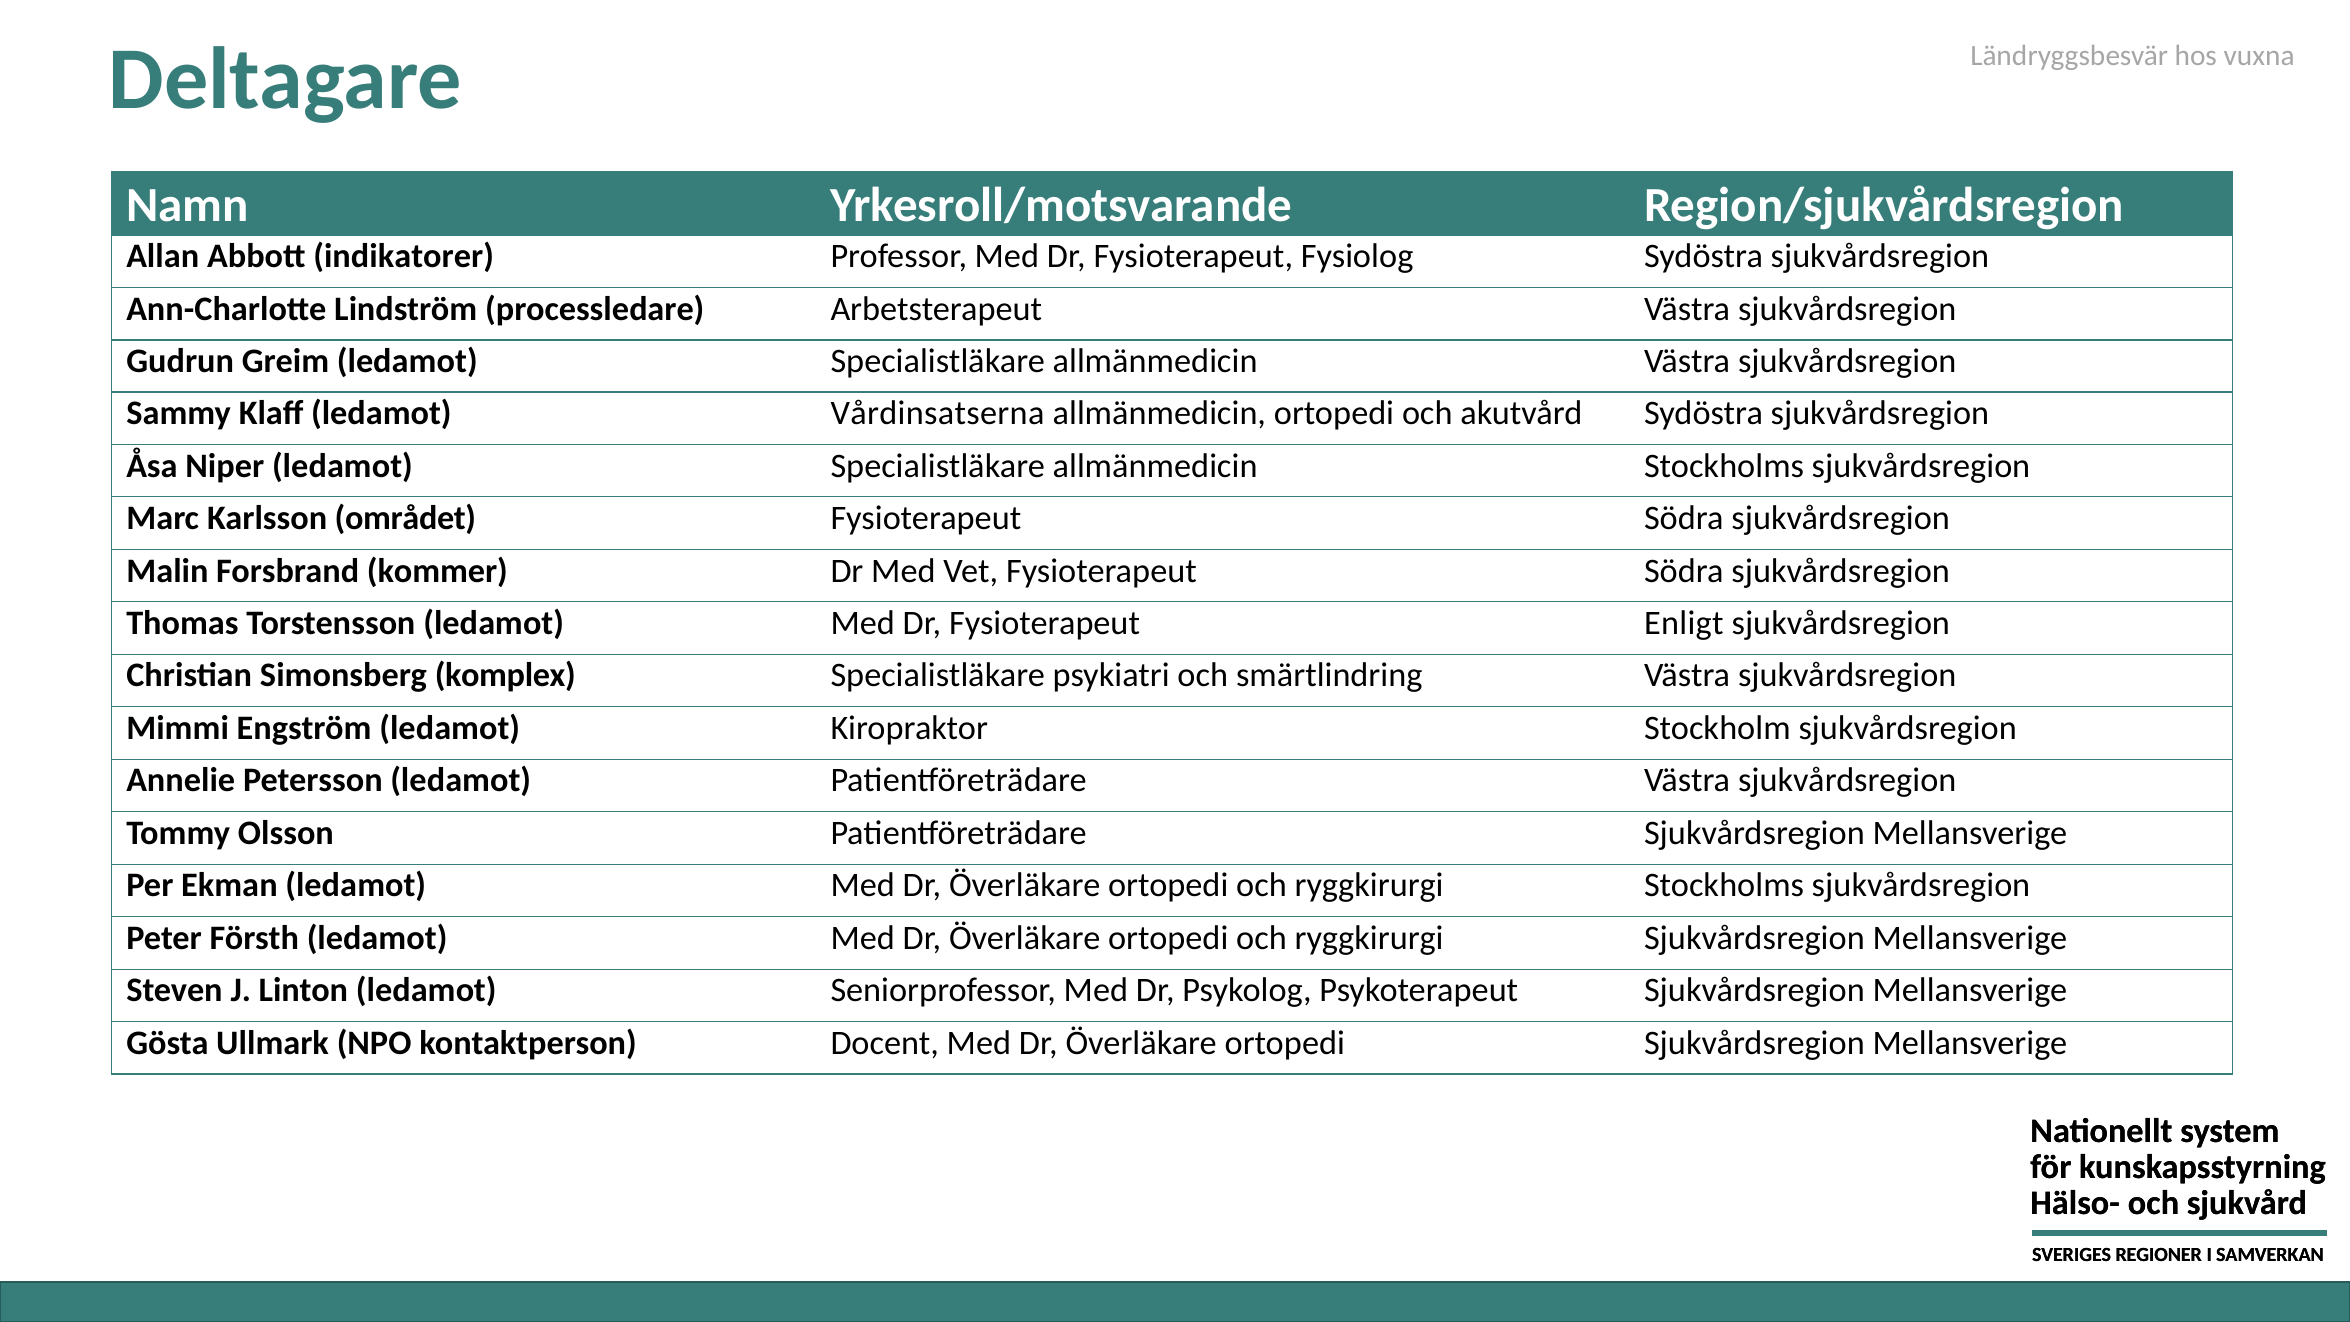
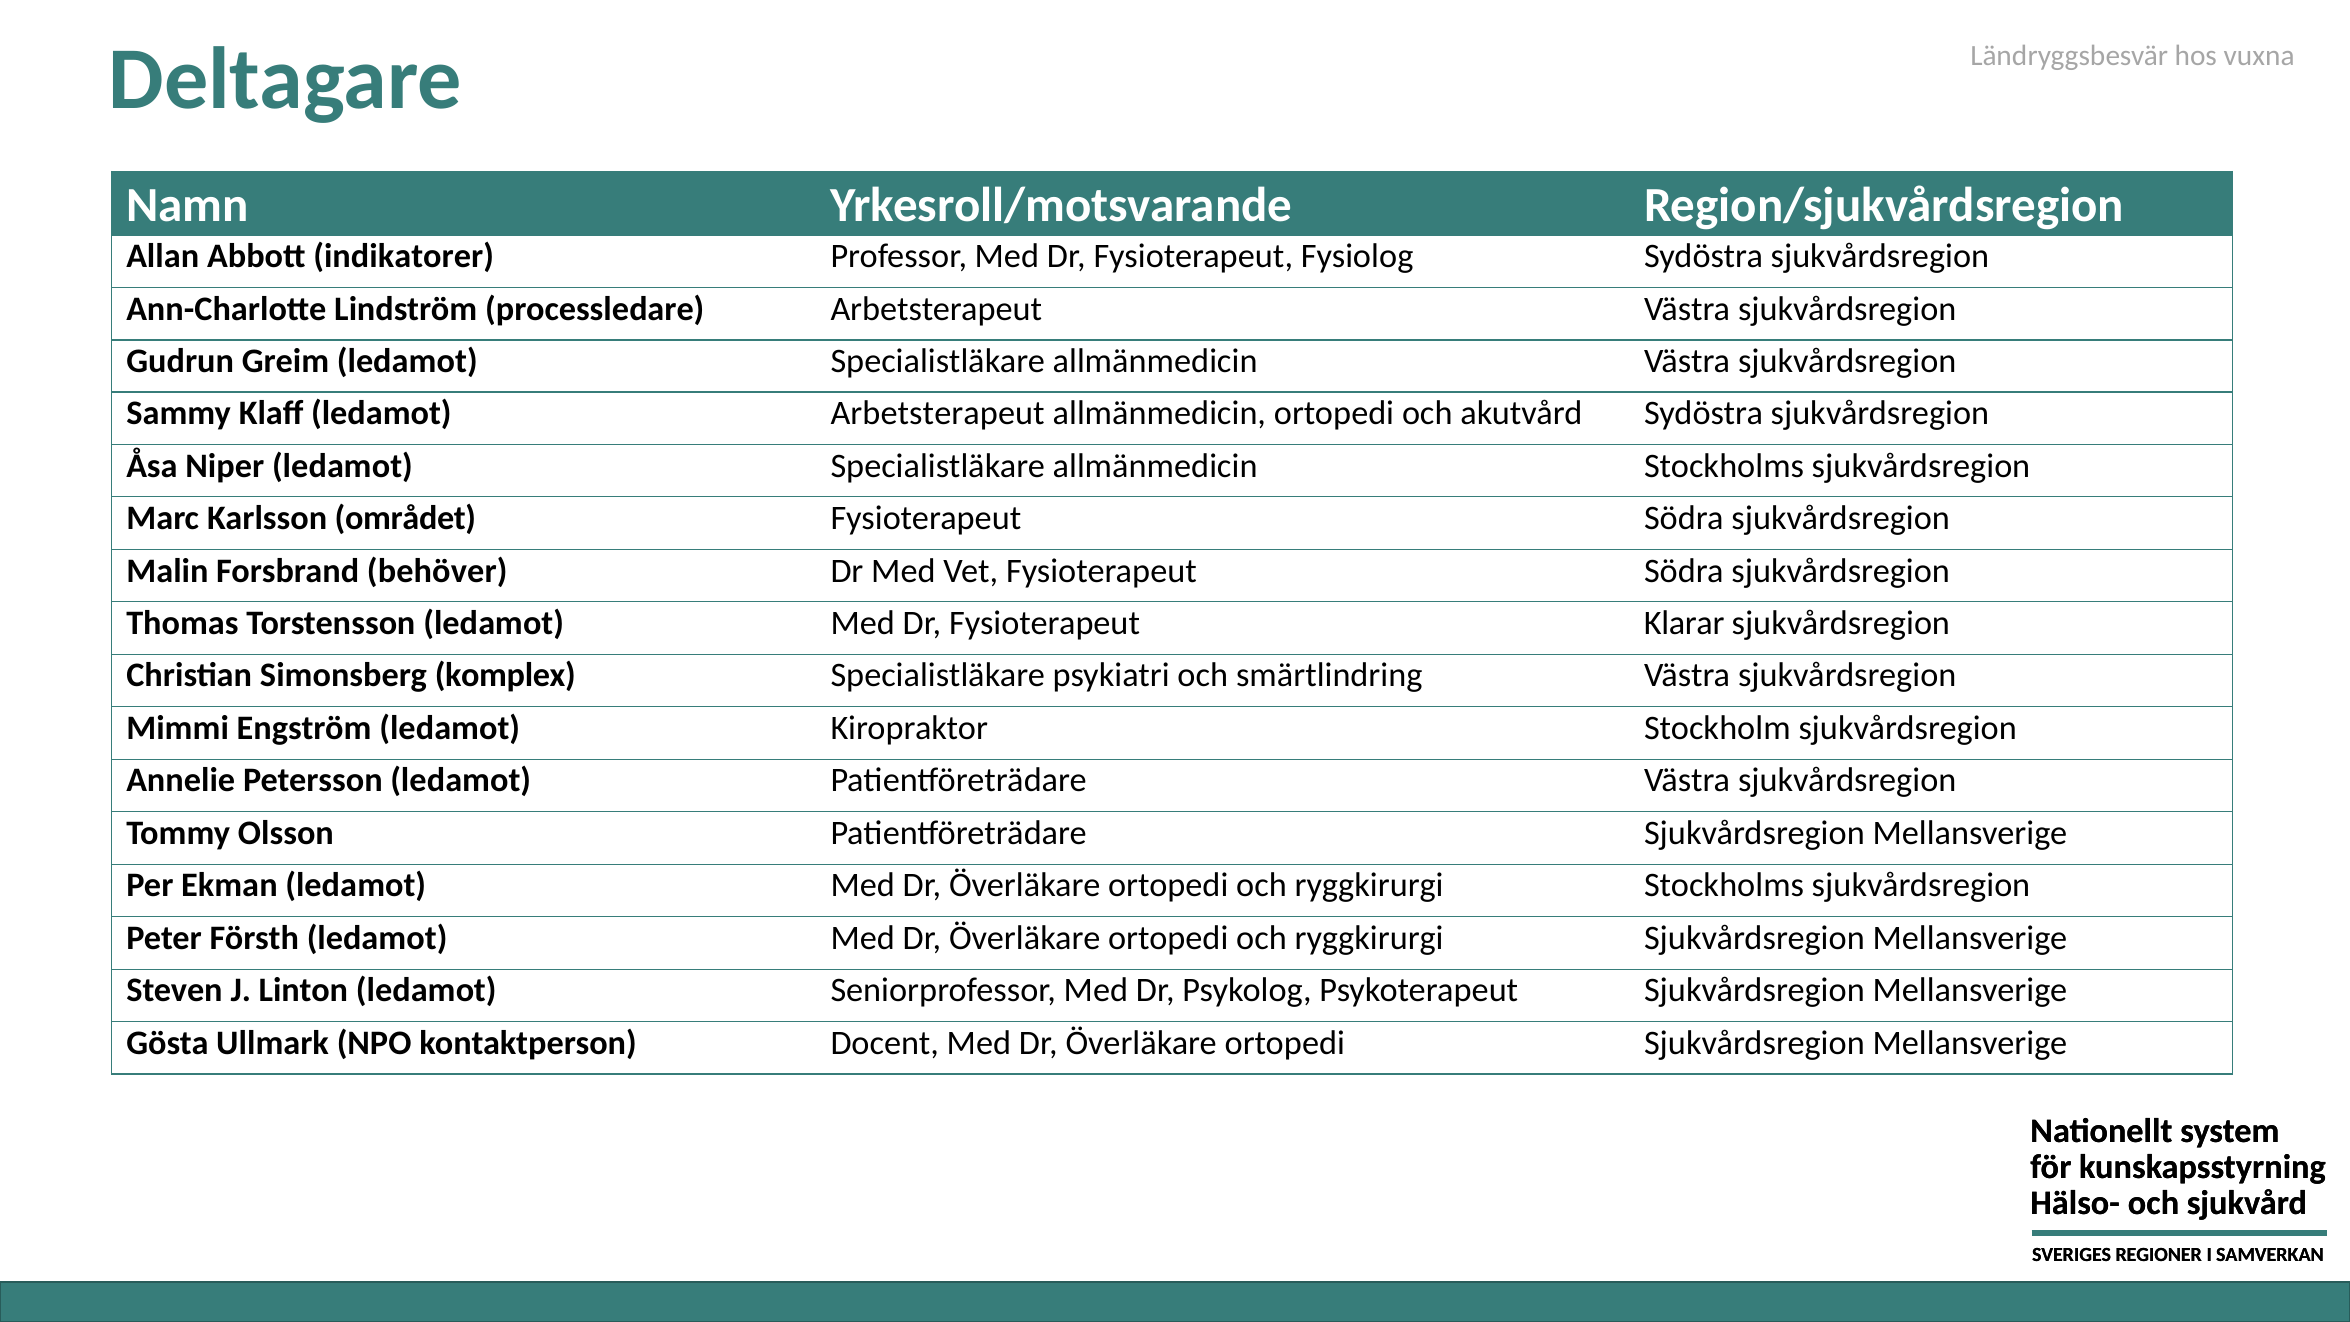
ledamot Vårdinsatserna: Vårdinsatserna -> Arbetsterapeut
kommer: kommer -> behöver
Enligt: Enligt -> Klarar
